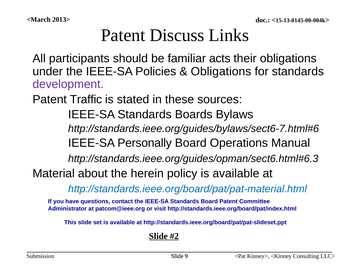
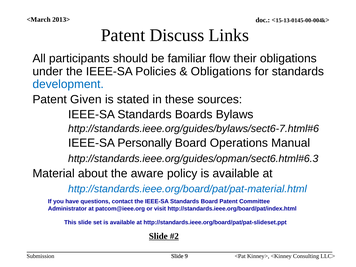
acts: acts -> flow
development colour: purple -> blue
Traffic: Traffic -> Given
herein: herein -> aware
